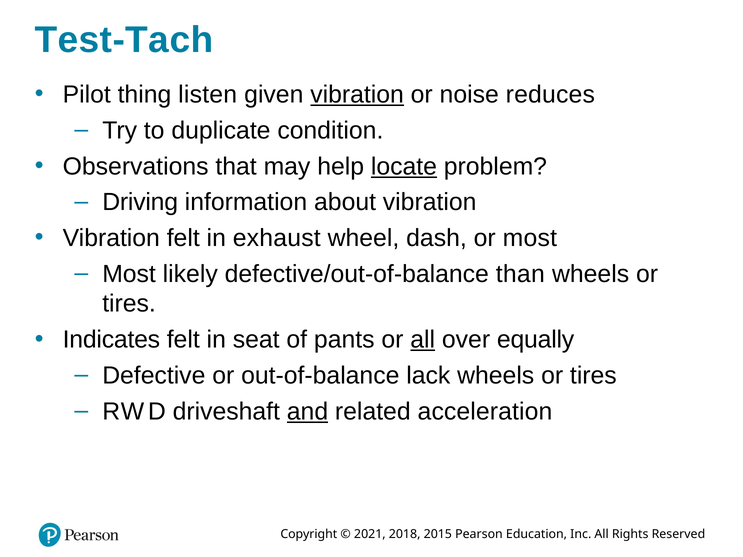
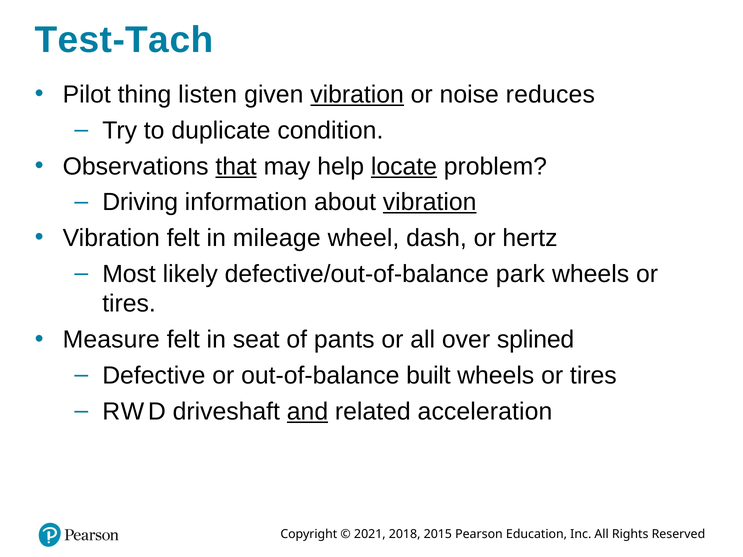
that underline: none -> present
vibration at (430, 202) underline: none -> present
exhaust: exhaust -> mileage
or most: most -> hertz
than: than -> park
Indicates: Indicates -> Measure
all at (423, 340) underline: present -> none
equally: equally -> splined
lack: lack -> built
